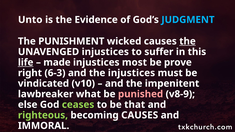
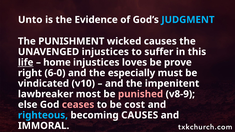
the at (188, 41) underline: present -> none
made: made -> home
most: most -> loves
6-3: 6-3 -> 6-0
the injustices: injustices -> especially
what: what -> most
ceases colour: light green -> pink
that: that -> cost
righteous colour: light green -> light blue
